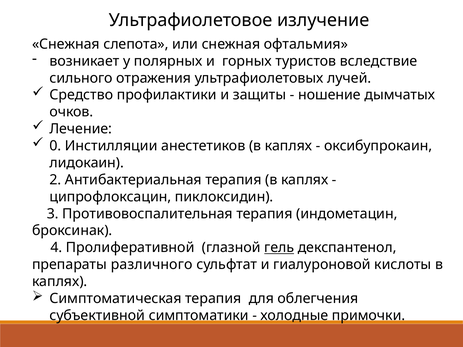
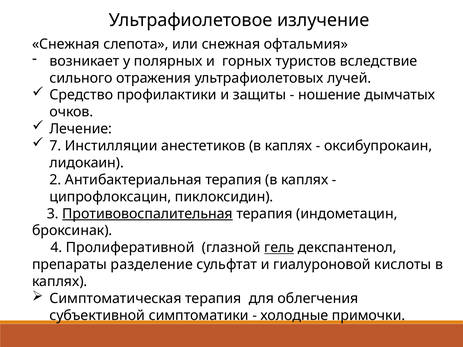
0: 0 -> 7
Противовоспалительная underline: none -> present
различного: различного -> разделение
